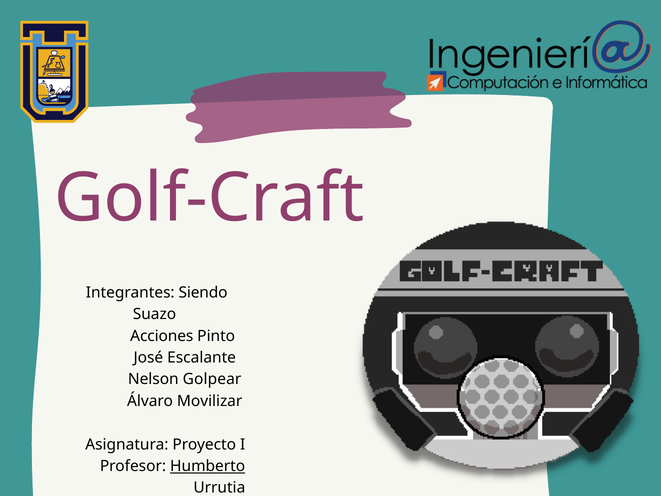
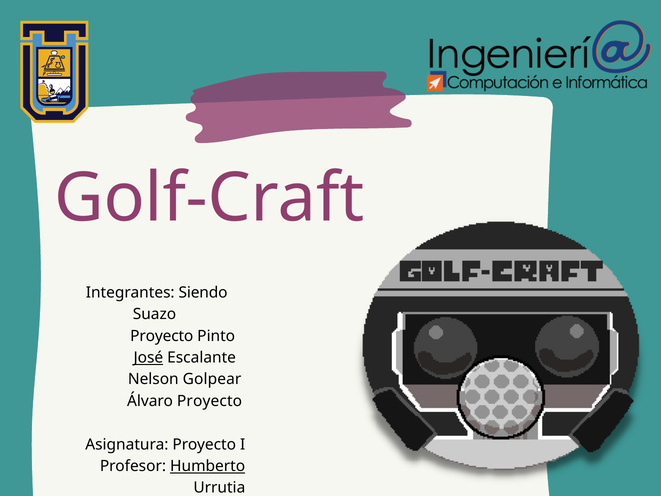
Acciones at (162, 336): Acciones -> Proyecto
José underline: none -> present
Álvaro Movilizar: Movilizar -> Proyecto
